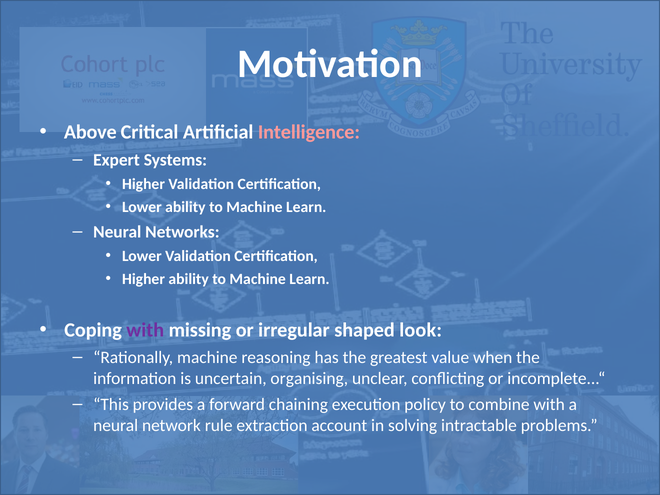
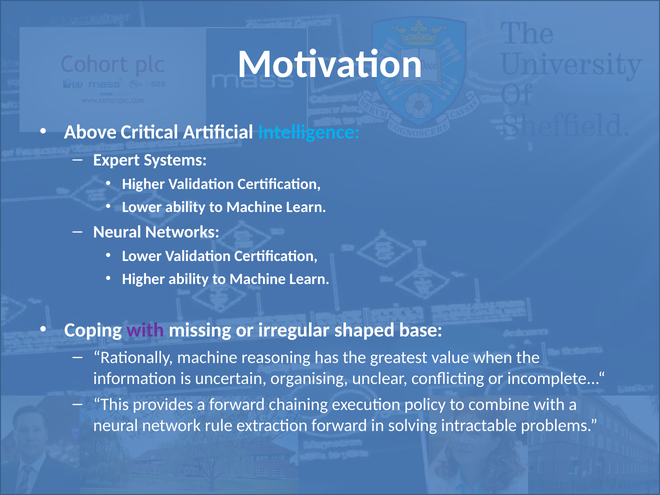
Intelligence colour: pink -> light blue
look: look -> base
extraction account: account -> forward
